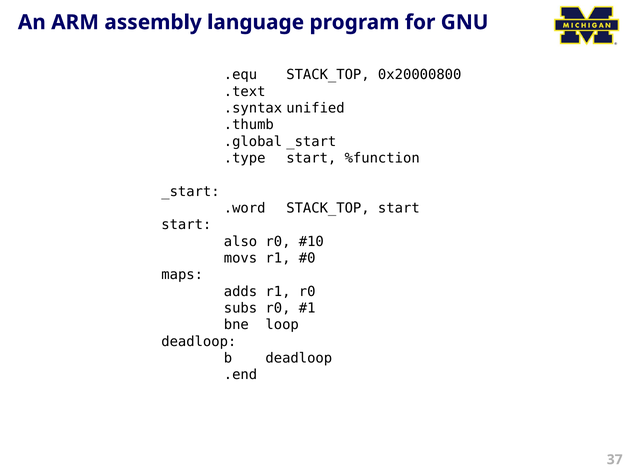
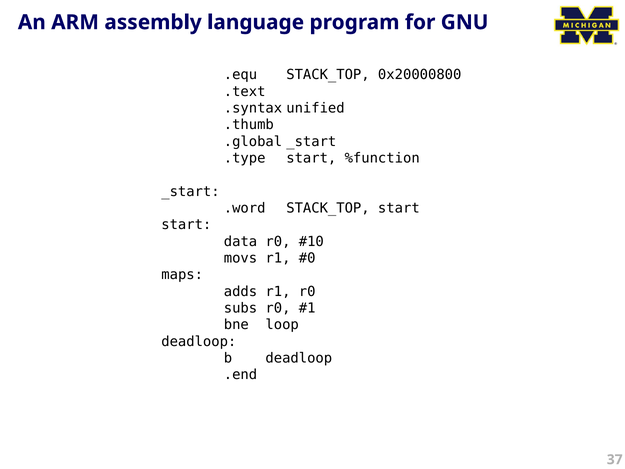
also: also -> data
